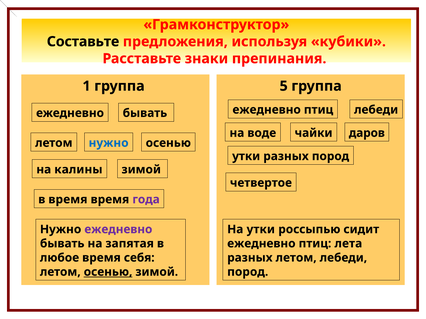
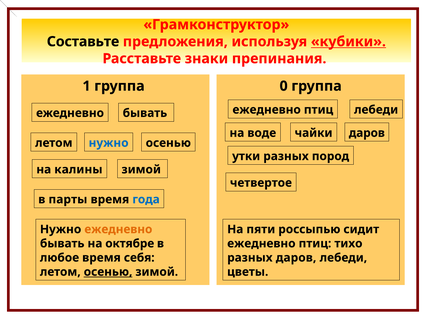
кубики underline: none -> present
5: 5 -> 0
в время: время -> парты
года colour: purple -> blue
ежедневно at (118, 230) colour: purple -> orange
На утки: утки -> пяти
запятая: запятая -> октябре
лета: лета -> тихо
разных летом: летом -> даров
пород at (248, 272): пород -> цветы
